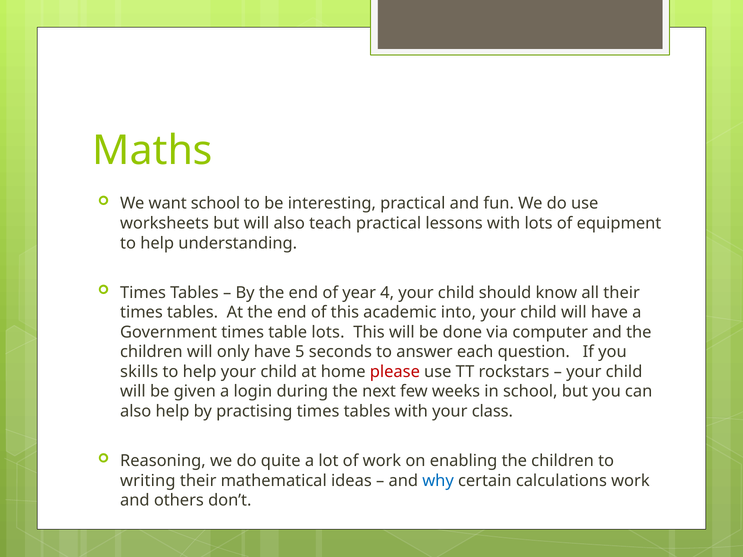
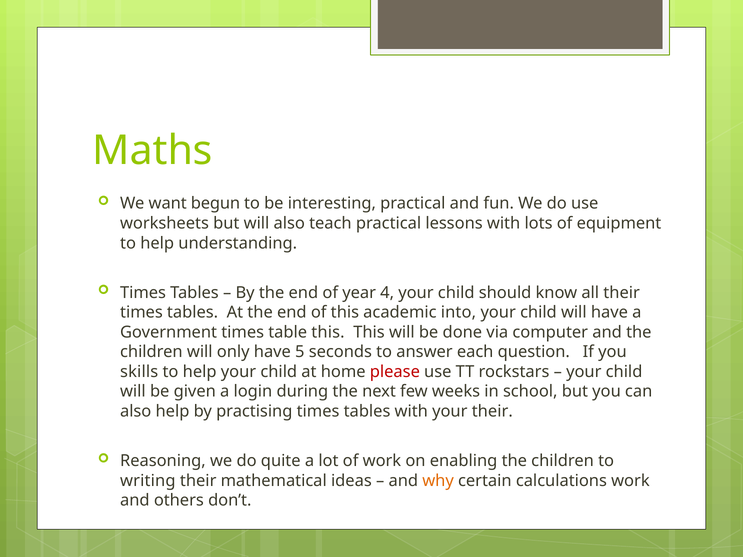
want school: school -> begun
table lots: lots -> this
your class: class -> their
why colour: blue -> orange
